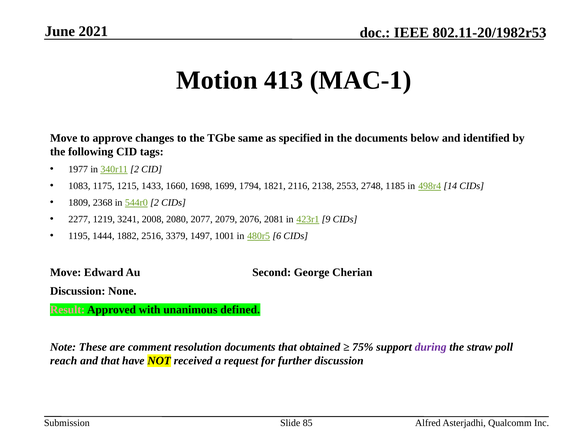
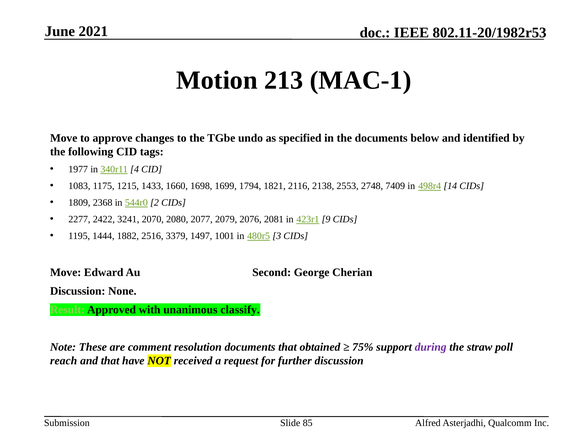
413: 413 -> 213
same: same -> undo
340r11 2: 2 -> 4
1185: 1185 -> 7409
1219: 1219 -> 2422
2008: 2008 -> 2070
6: 6 -> 3
Result colour: pink -> light green
defined: defined -> classify
